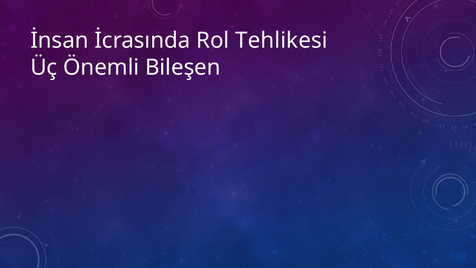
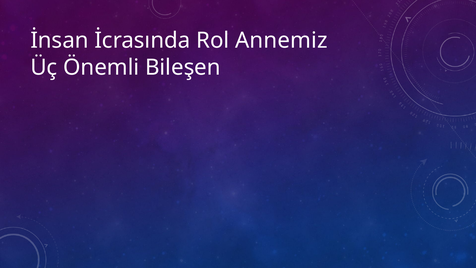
Tehlikesi: Tehlikesi -> Annemiz
